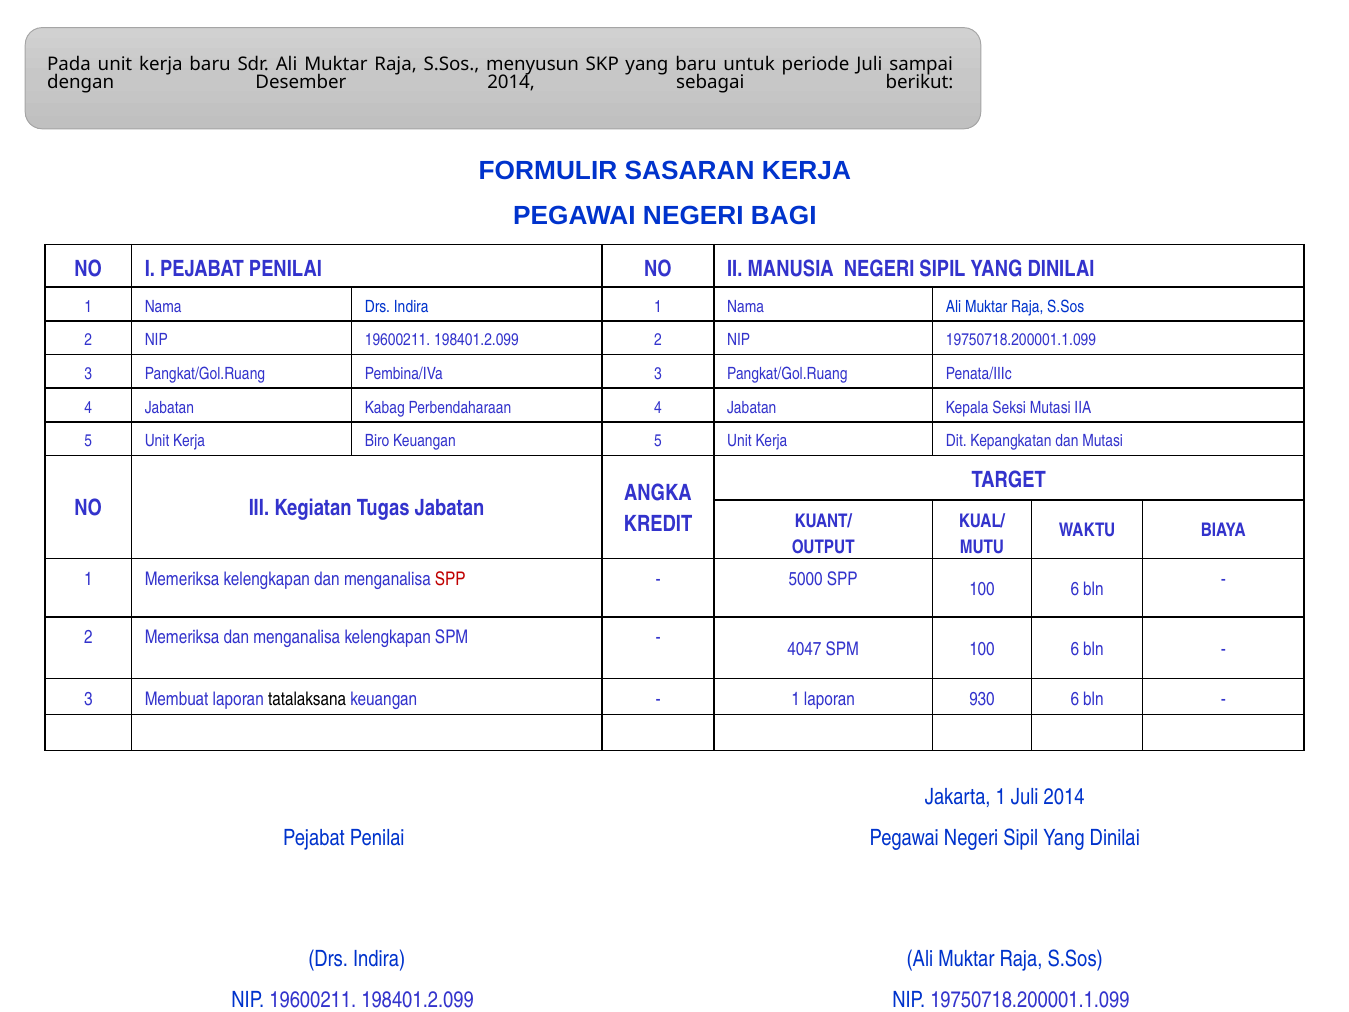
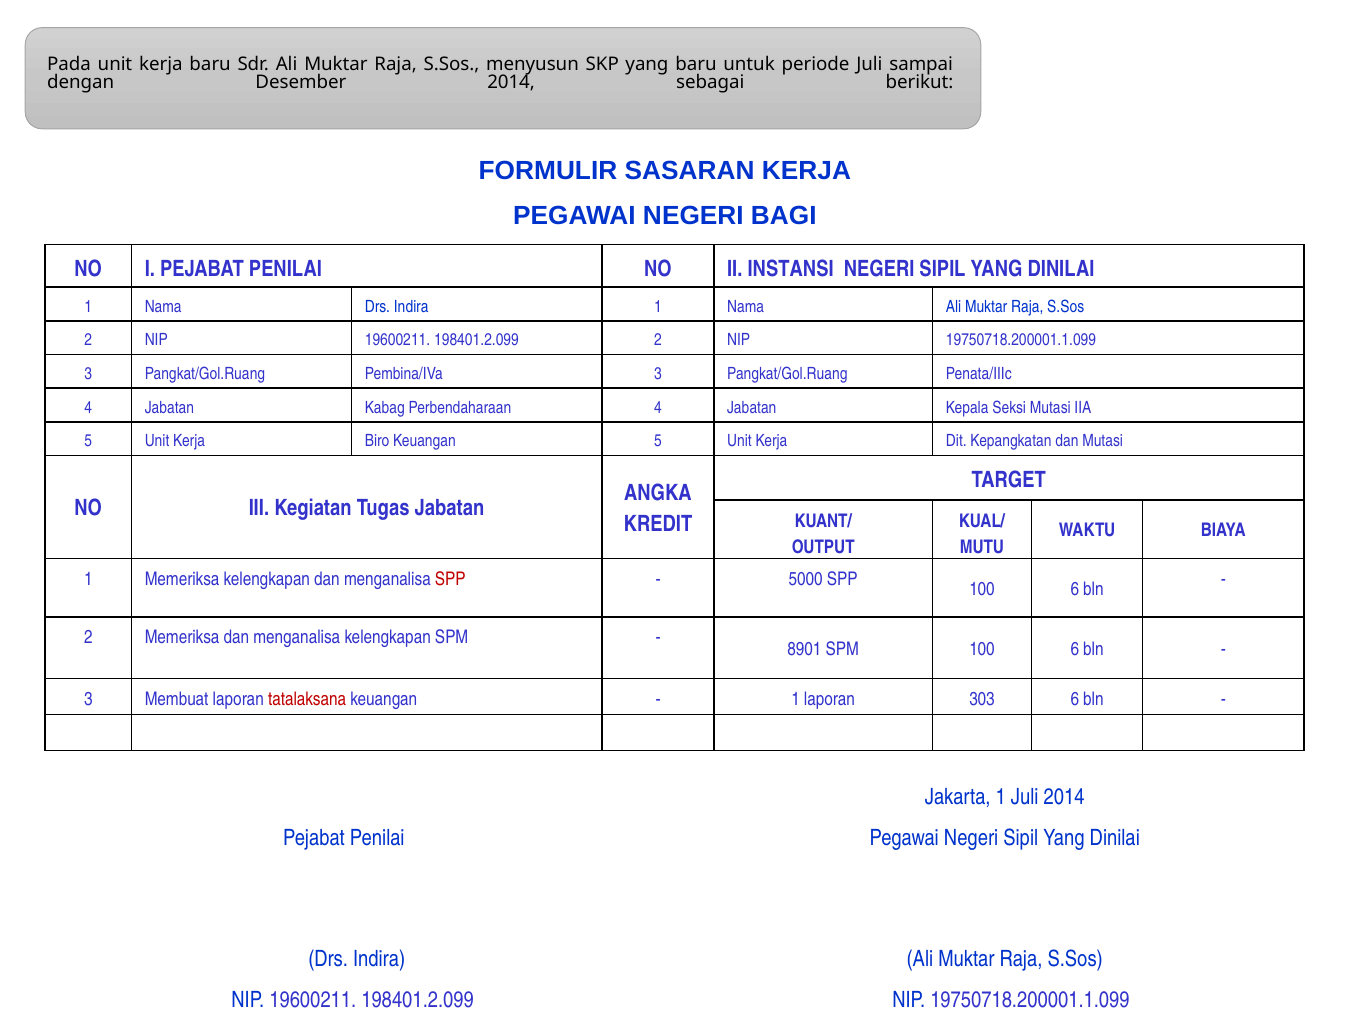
MANUSIA: MANUSIA -> INSTANSI
4047: 4047 -> 8901
tatalaksana colour: black -> red
930: 930 -> 303
